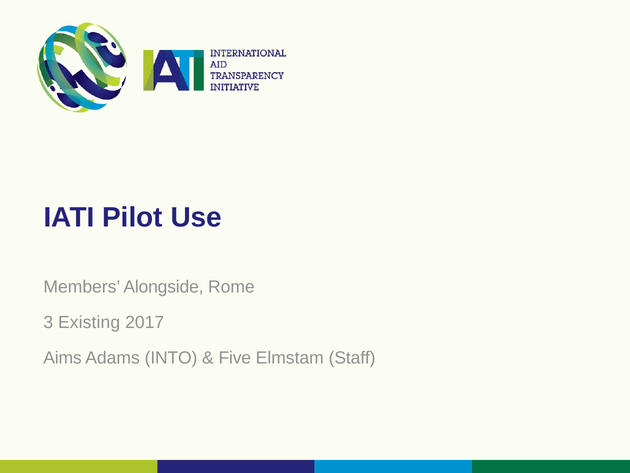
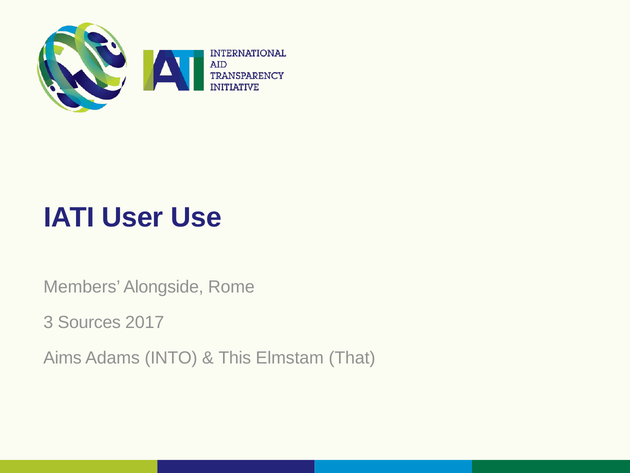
Pilot: Pilot -> User
Existing: Existing -> Sources
Five: Five -> This
Staff: Staff -> That
